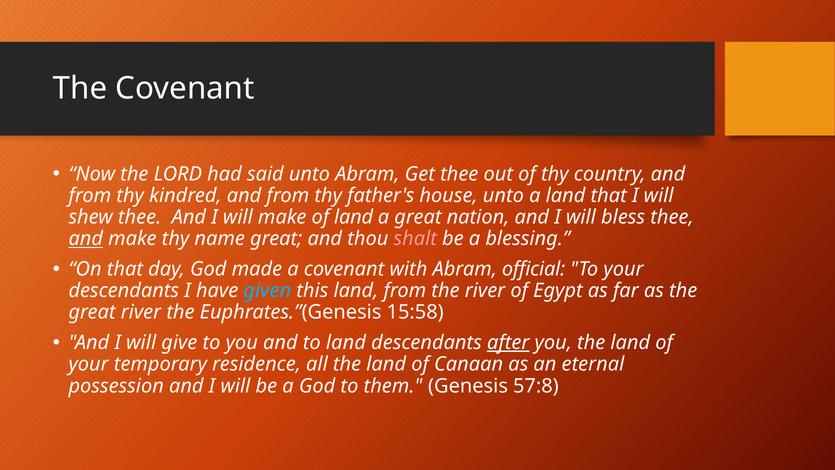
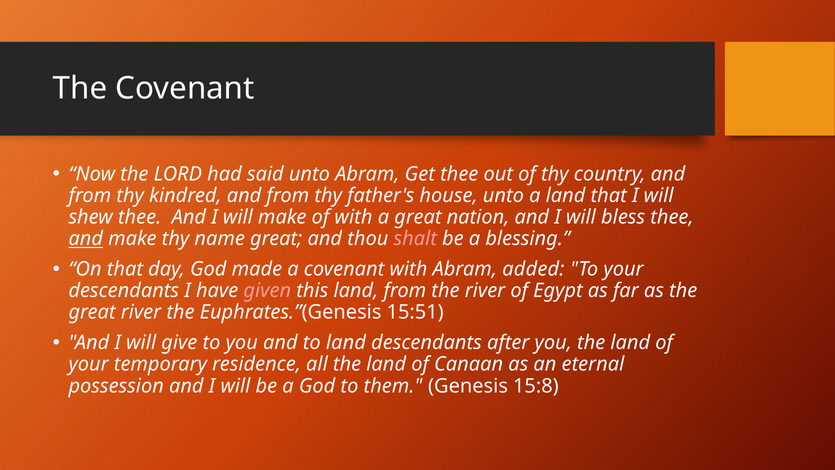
of land: land -> with
official: official -> added
given colour: light blue -> pink
15:58: 15:58 -> 15:51
after underline: present -> none
57:8: 57:8 -> 15:8
